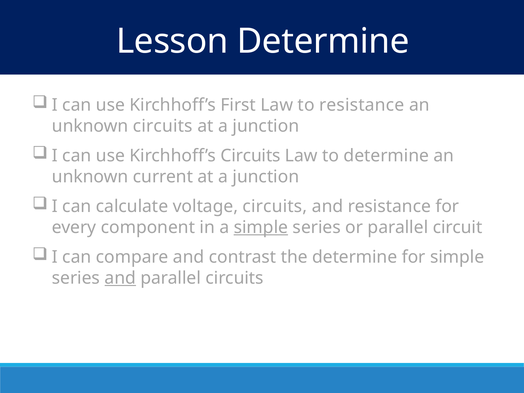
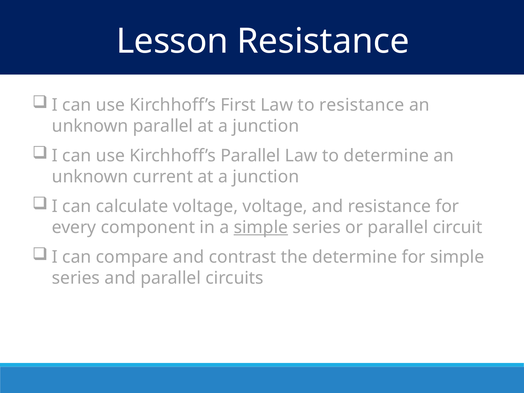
Lesson Determine: Determine -> Resistance
unknown circuits: circuits -> parallel
Kirchhoff’s Circuits: Circuits -> Parallel
voltage circuits: circuits -> voltage
and at (120, 278) underline: present -> none
